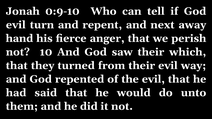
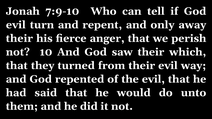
0:9-10: 0:9-10 -> 7:9-10
next: next -> only
hand at (19, 38): hand -> their
